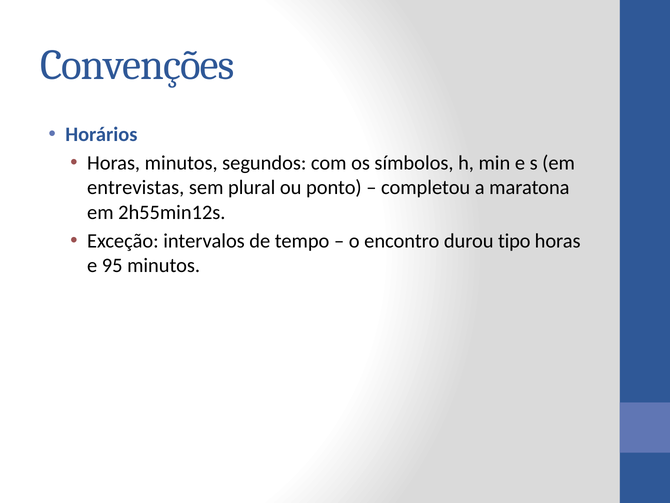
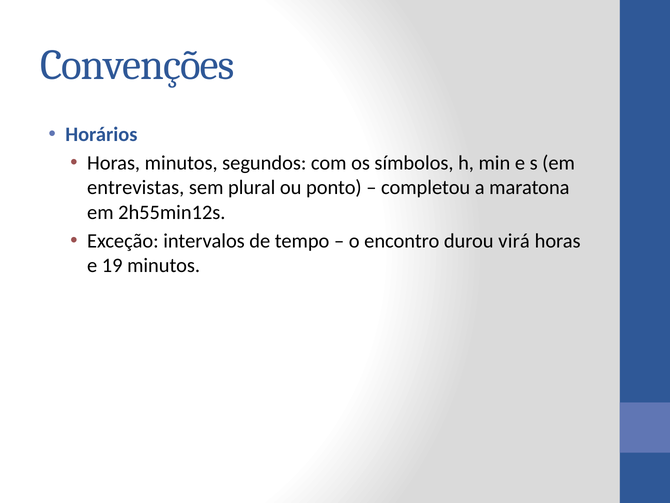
tipo: tipo -> virá
95: 95 -> 19
